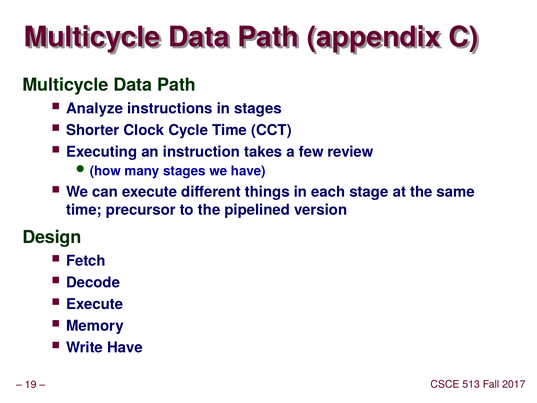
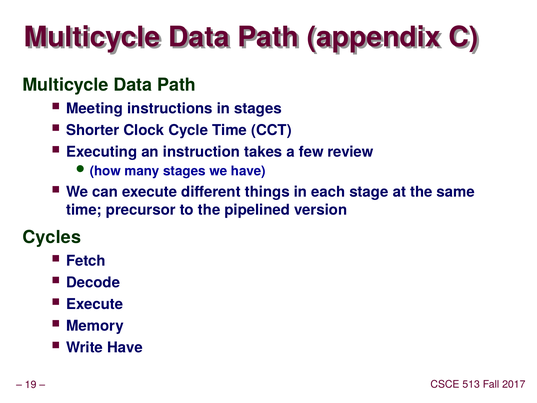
Analyze: Analyze -> Meeting
Design: Design -> Cycles
